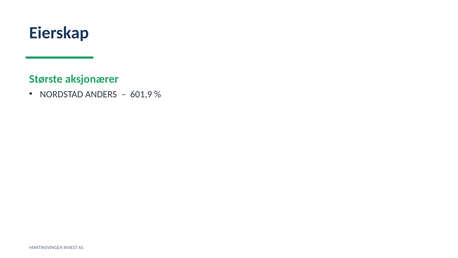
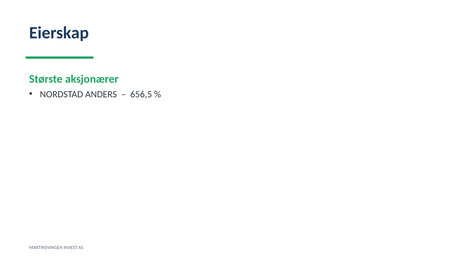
601,9: 601,9 -> 656,5
